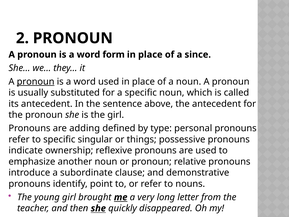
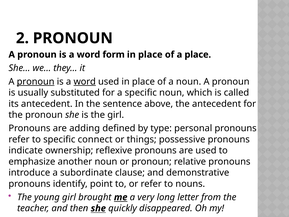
a since: since -> place
word at (85, 81) underline: none -> present
singular: singular -> connect
